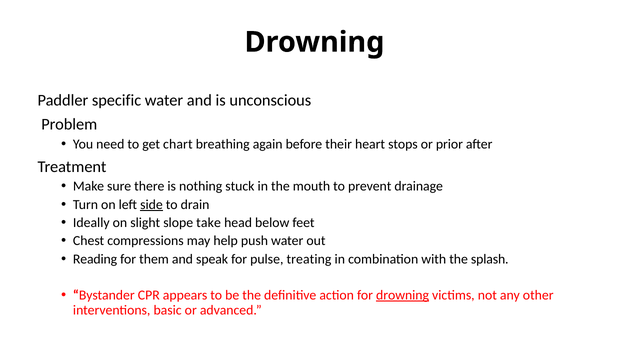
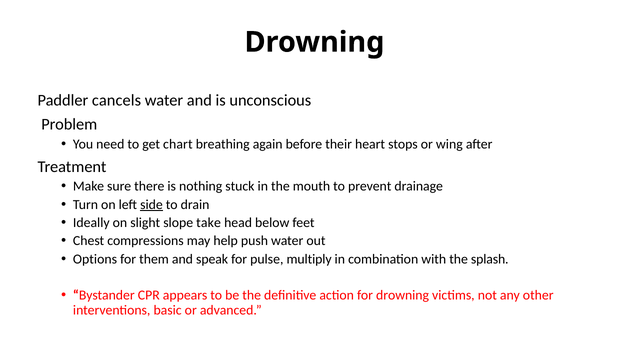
specific: specific -> cancels
prior: prior -> wing
Reading: Reading -> Options
treating: treating -> multiply
drowning at (403, 295) underline: present -> none
